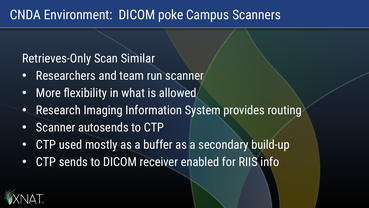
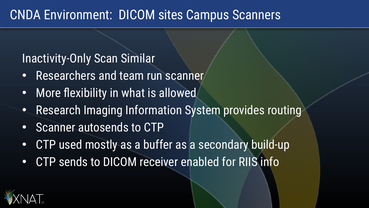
poke: poke -> sites
Retrieves-Only: Retrieves-Only -> Inactivity-Only
